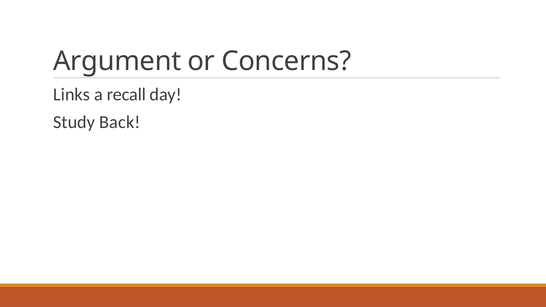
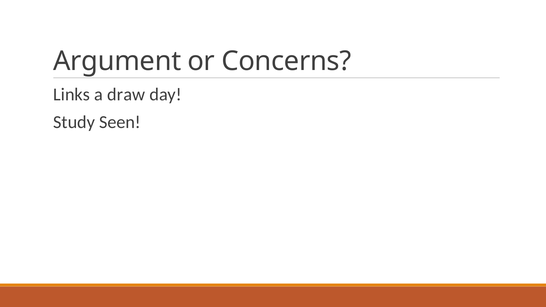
recall: recall -> draw
Back: Back -> Seen
